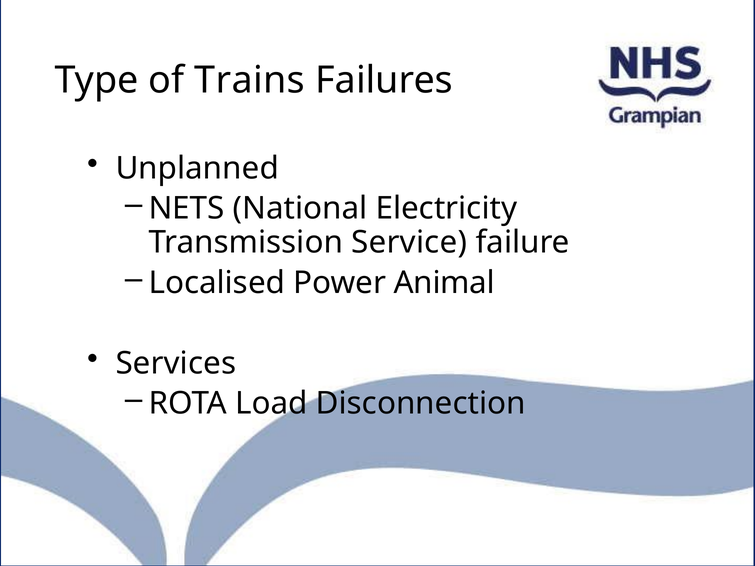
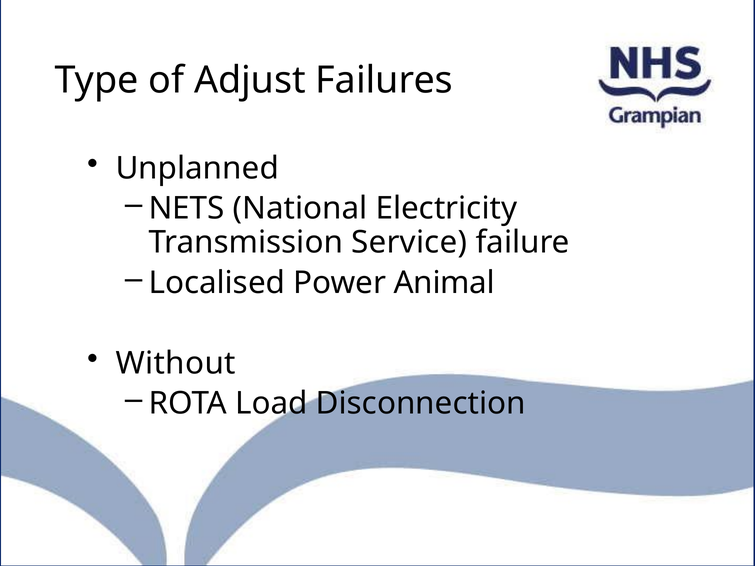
Trains: Trains -> Adjust
Services: Services -> Without
